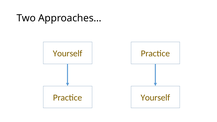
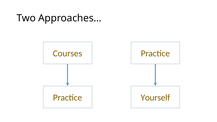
Yourself at (68, 54): Yourself -> Courses
